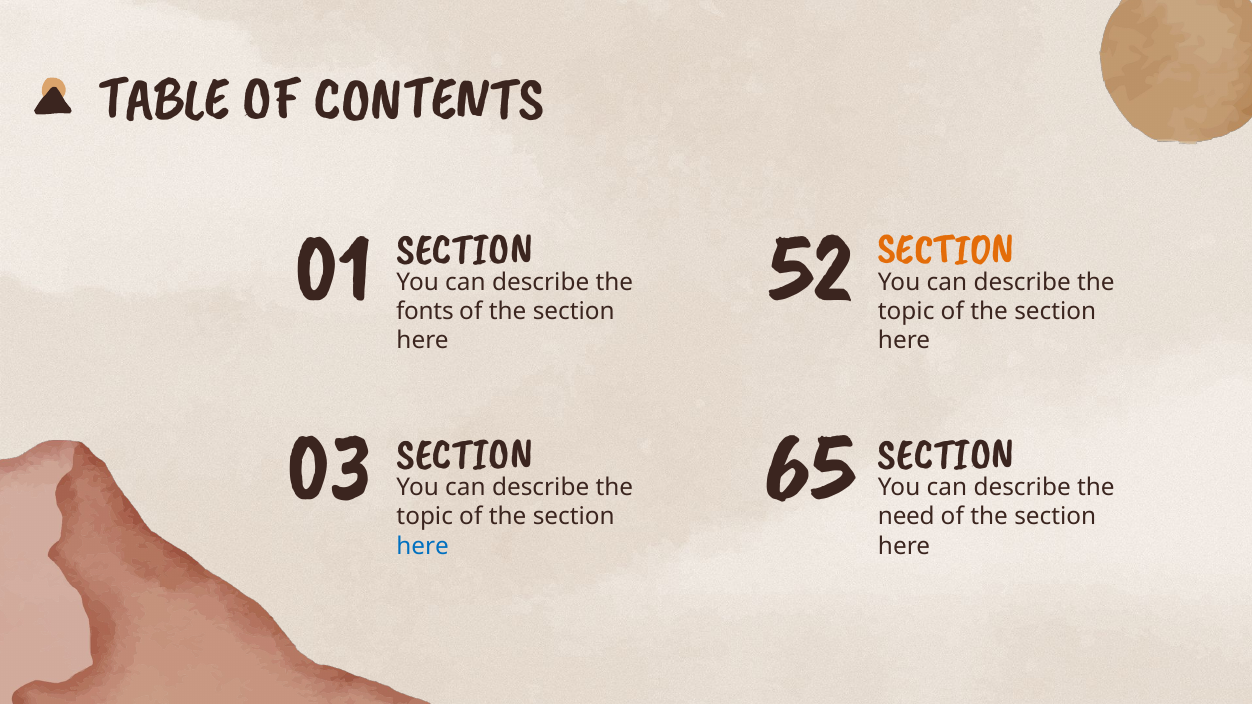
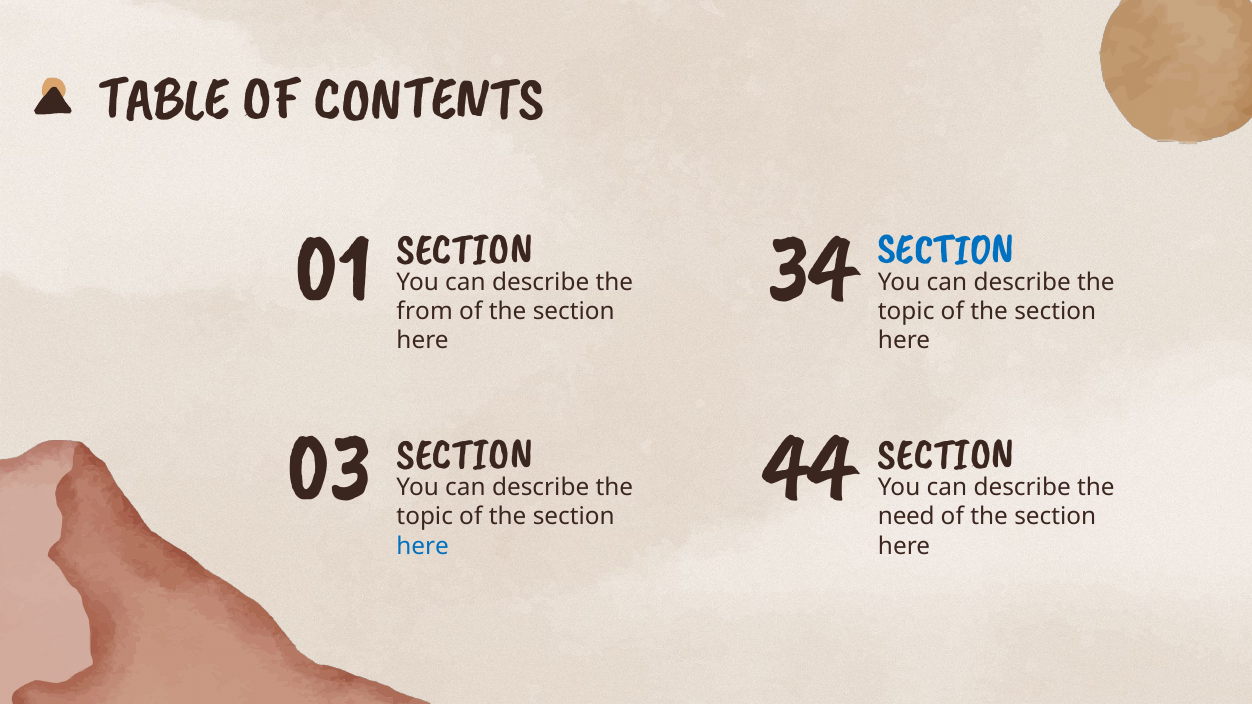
52: 52 -> 34
SECTION at (946, 249) colour: orange -> blue
fonts: fonts -> from
65: 65 -> 44
